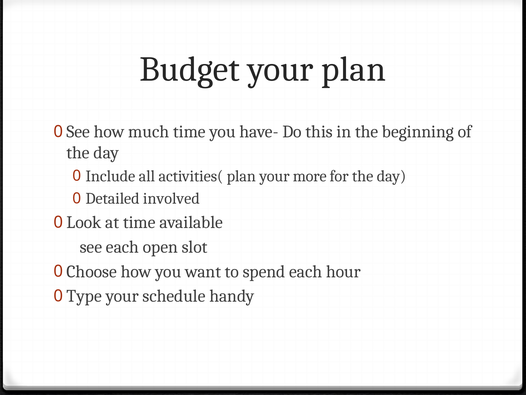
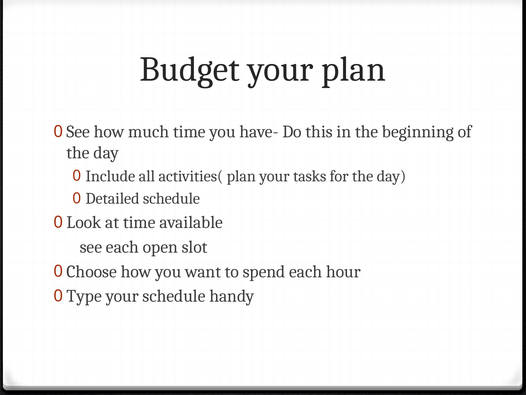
more: more -> tasks
Detailed involved: involved -> schedule
